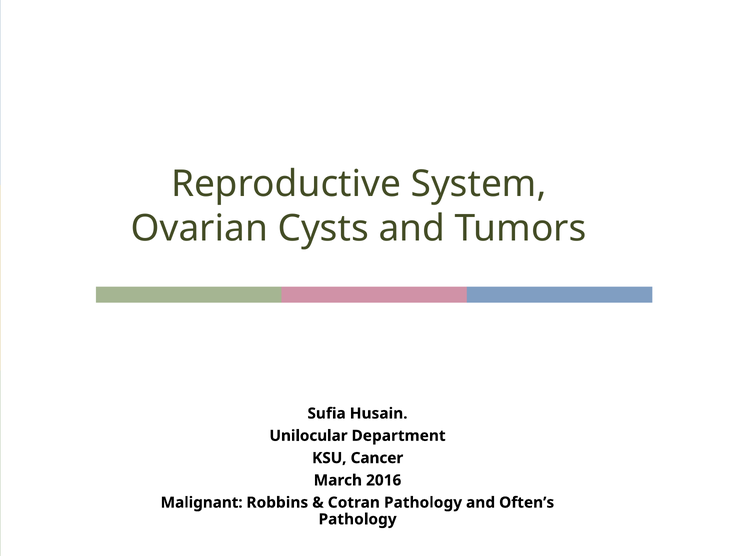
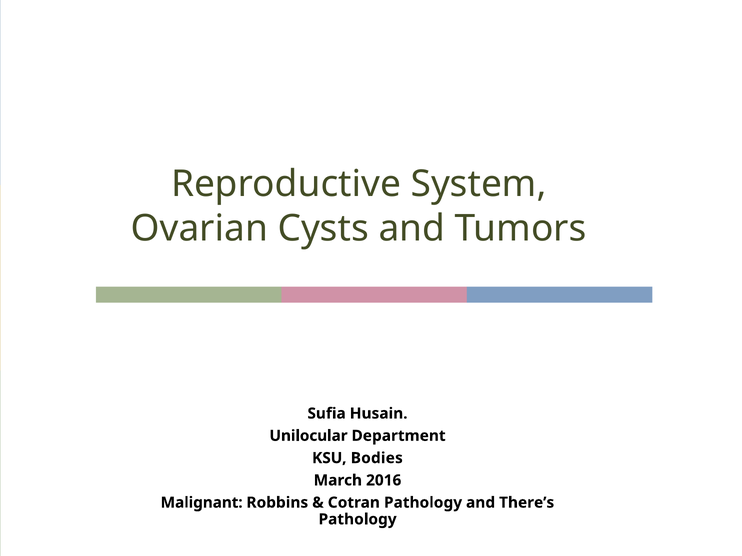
Cancer: Cancer -> Bodies
Often’s: Often’s -> There’s
